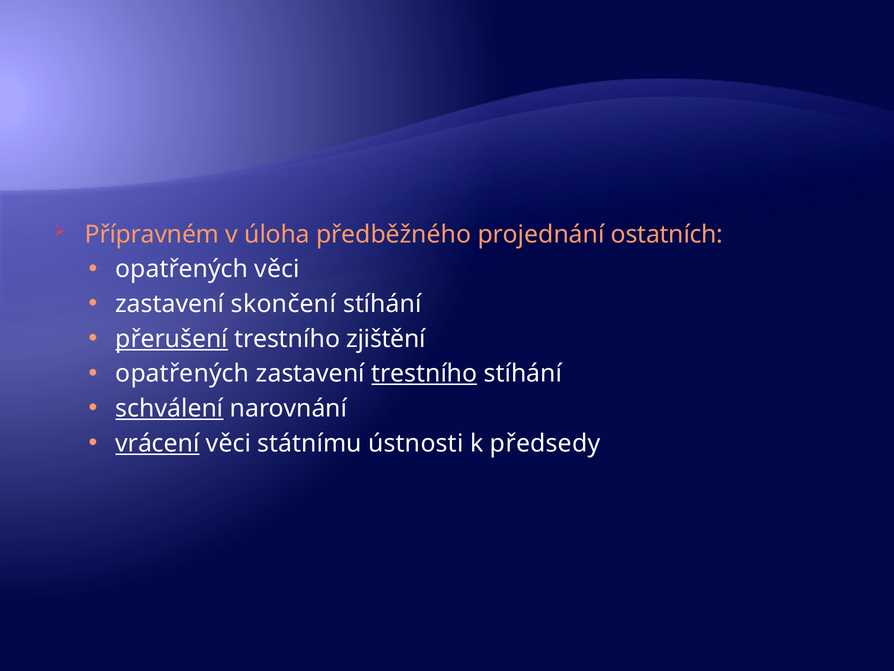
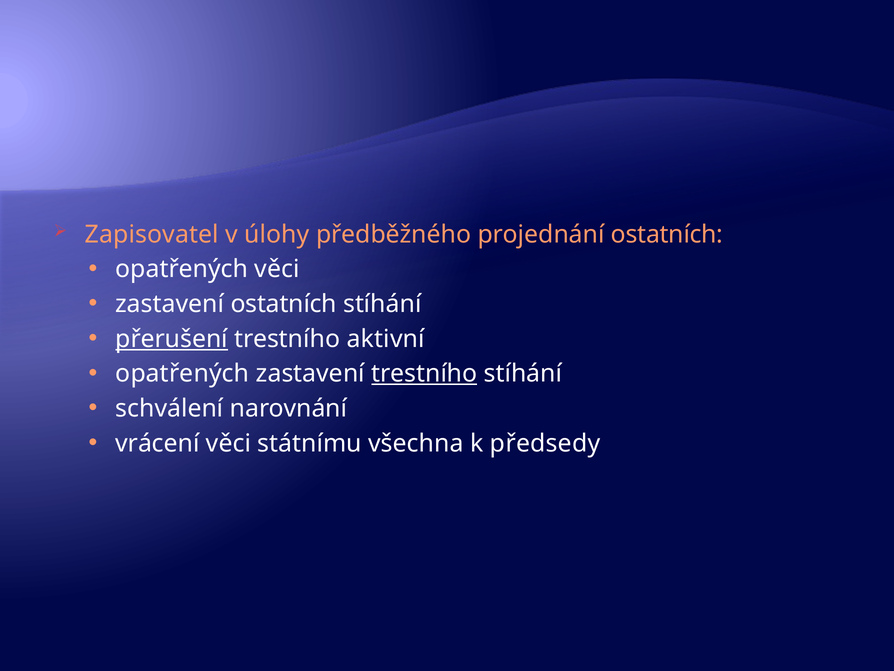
Přípravném: Přípravném -> Zapisovatel
úloha: úloha -> úlohy
zastavení skončení: skončení -> ostatních
zjištění: zjištění -> aktivní
schválení underline: present -> none
vrácení underline: present -> none
ústnosti: ústnosti -> všechna
